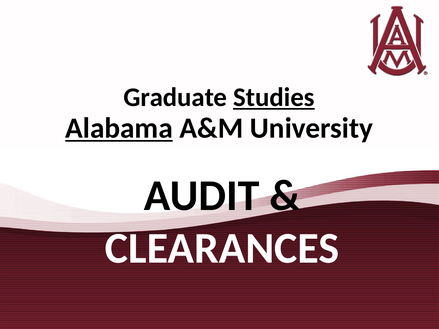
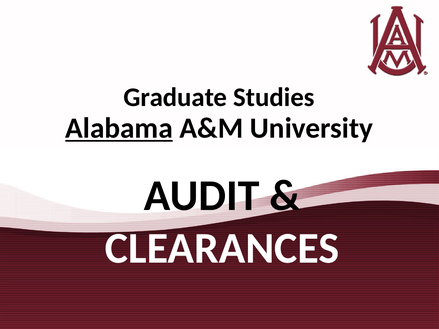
Studies underline: present -> none
